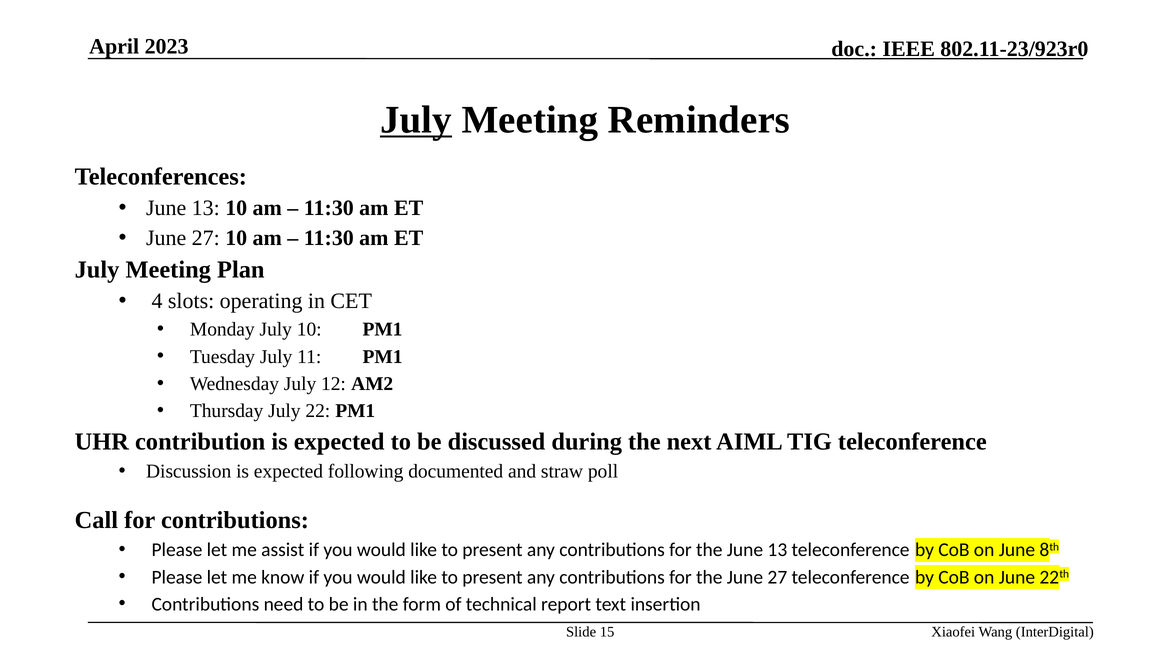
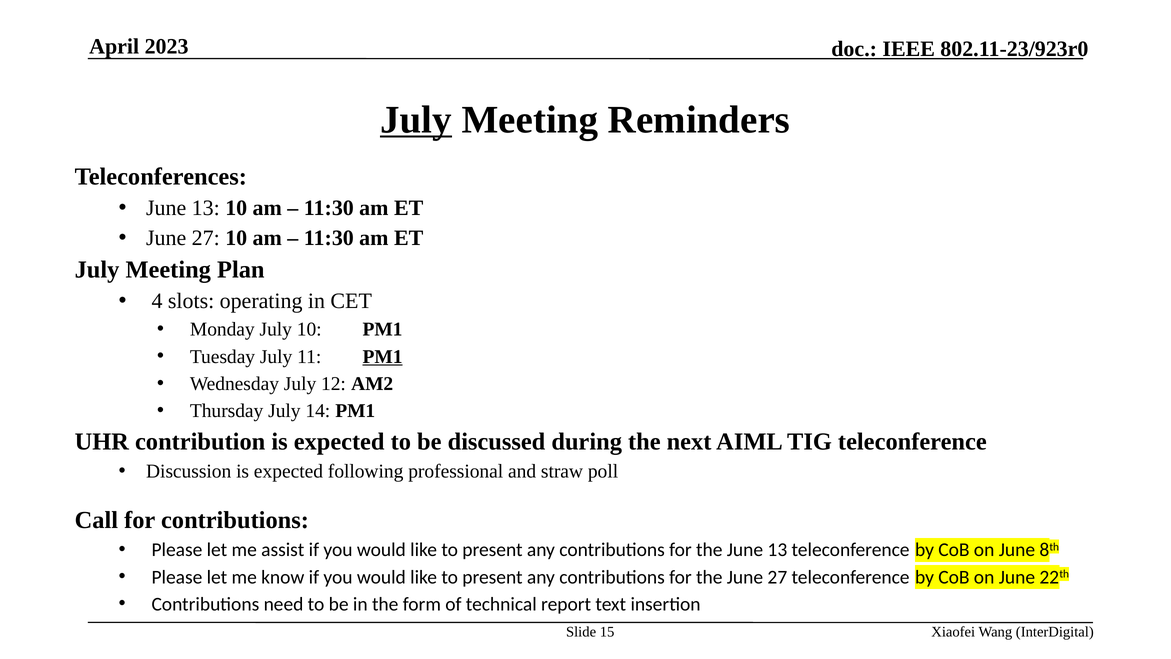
PM1 at (383, 356) underline: none -> present
22: 22 -> 14
documented: documented -> professional
